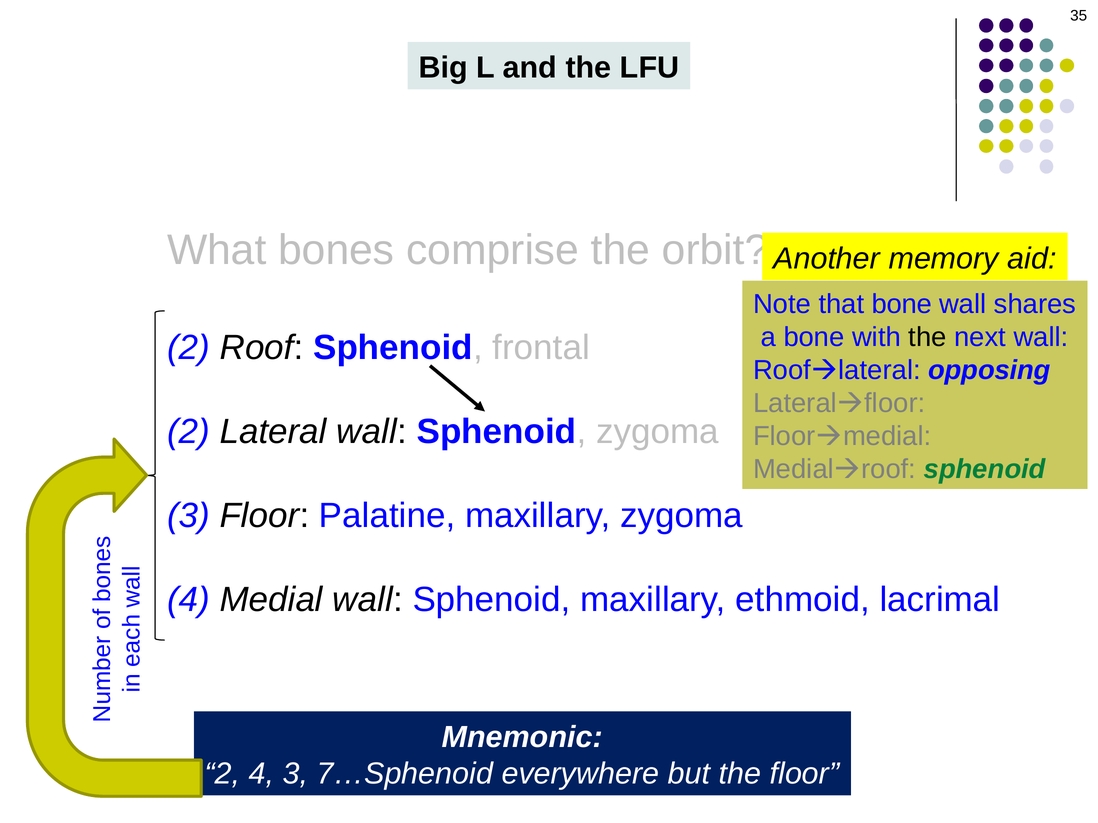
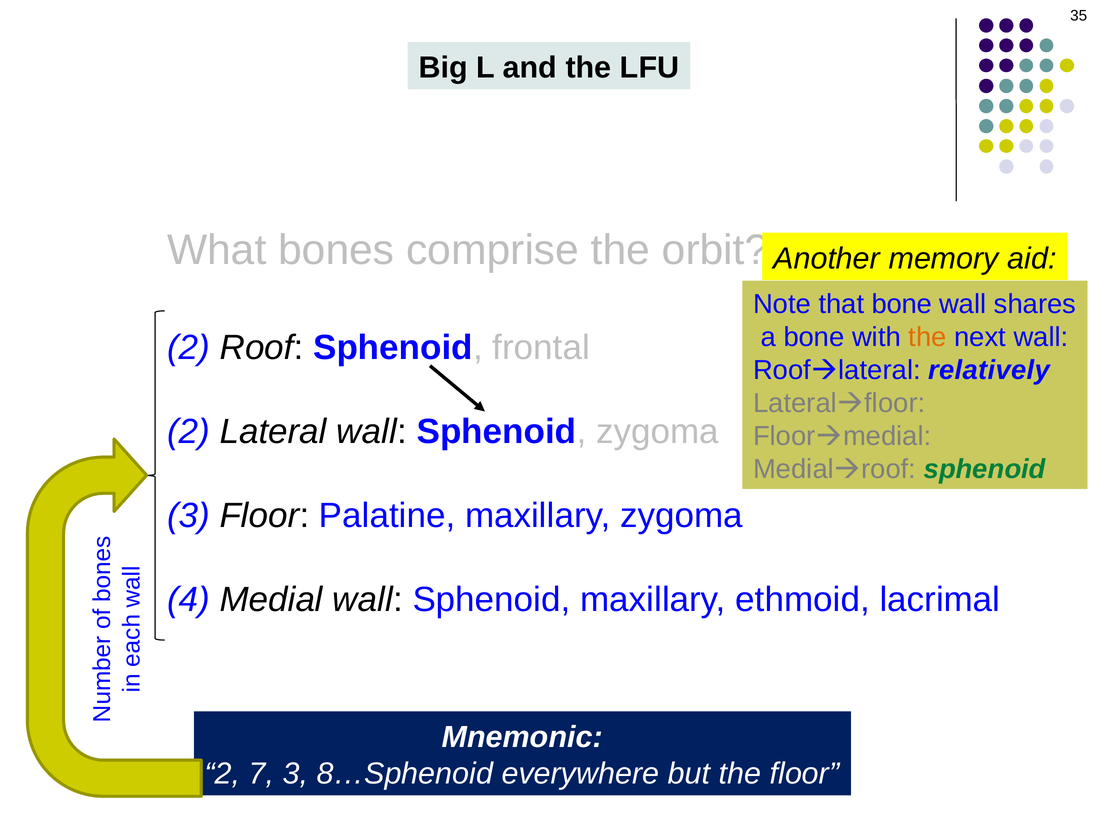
the at (928, 338) colour: black -> orange
opposing: opposing -> relatively
2 4: 4 -> 7
7…Sphenoid: 7…Sphenoid -> 8…Sphenoid
